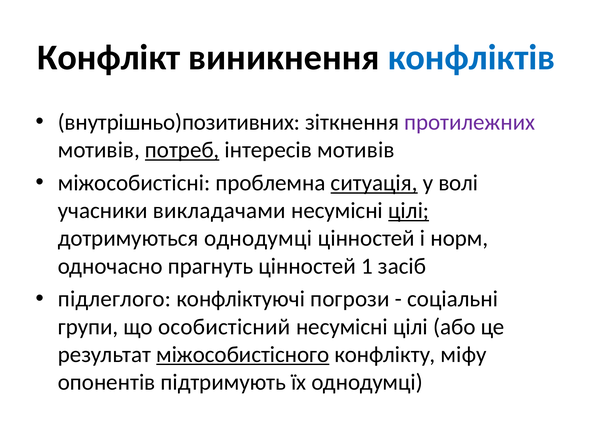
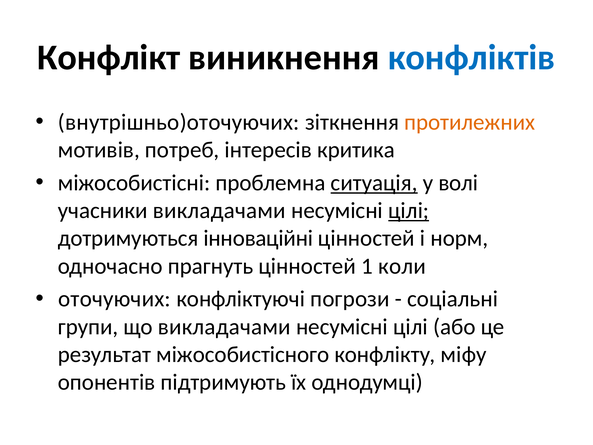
внутрішньо)позитивних: внутрішньо)позитивних -> внутрішньо)оточуючих
протилежних colour: purple -> orange
потреб underline: present -> none
інтересів мотивів: мотивів -> критика
дотримуються однодумці: однодумці -> інноваційні
засіб: засіб -> коли
підлеглого: підлеглого -> оточуючих
що особистісний: особистісний -> викладачами
міжособистісного underline: present -> none
